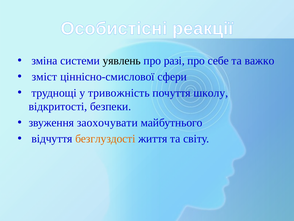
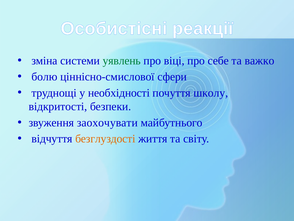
уявлень colour: black -> green
разі: разі -> віці
зміст: зміст -> болю
тривожність: тривожність -> необхідності
